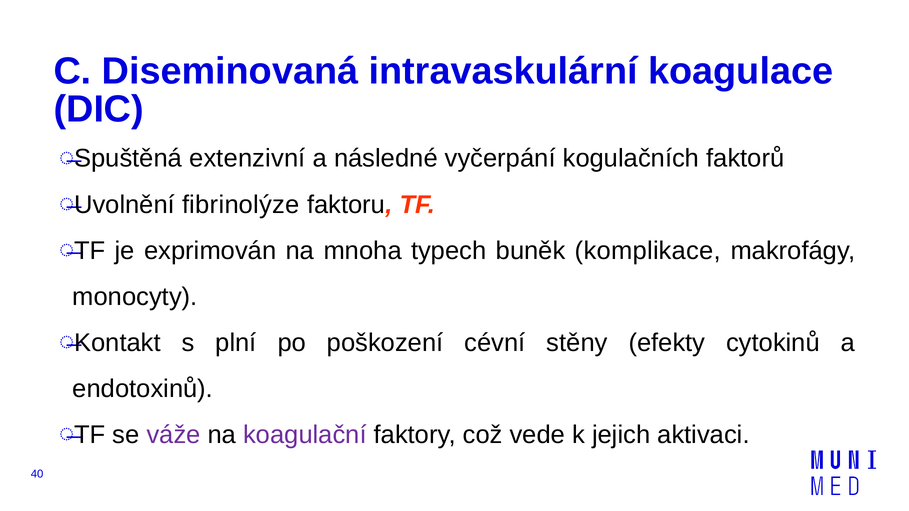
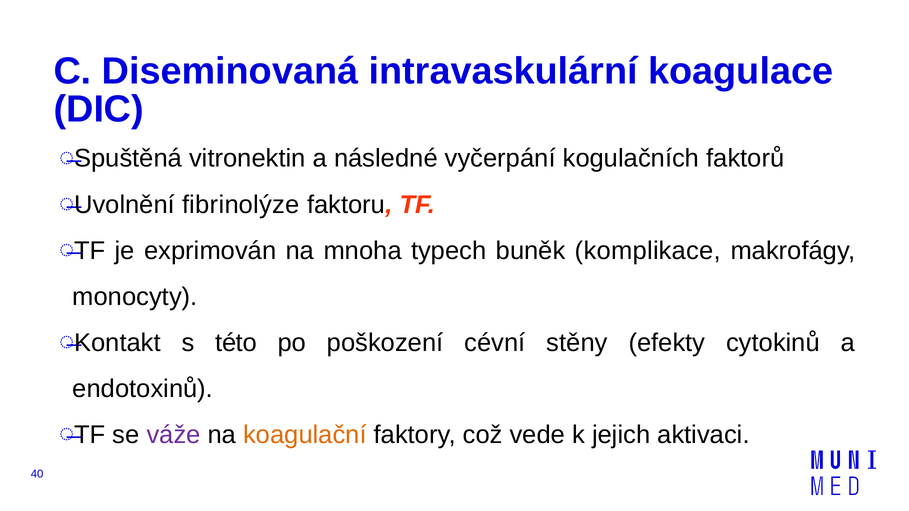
extenzivní: extenzivní -> vitronektin
plní: plní -> této
koagulační colour: purple -> orange
